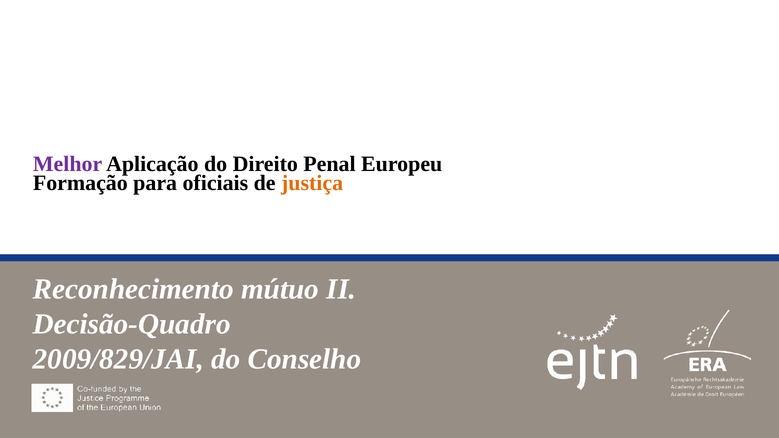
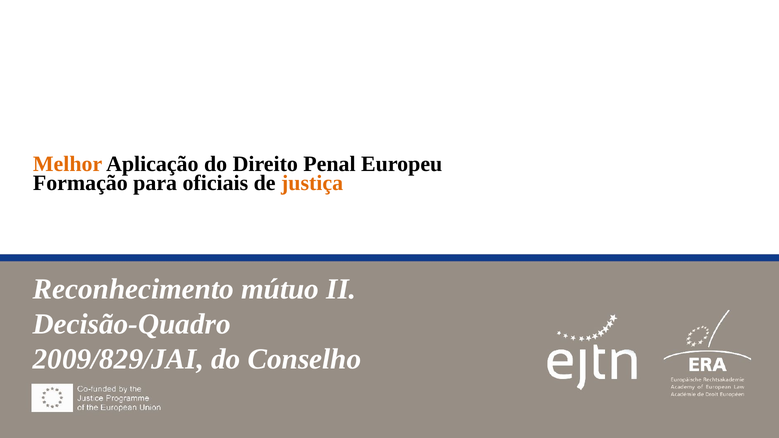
Melhor colour: purple -> orange
